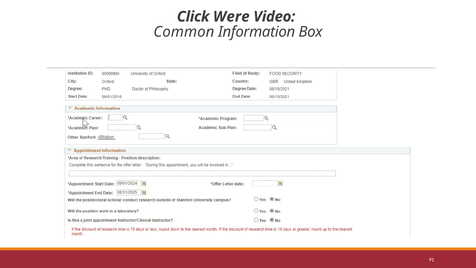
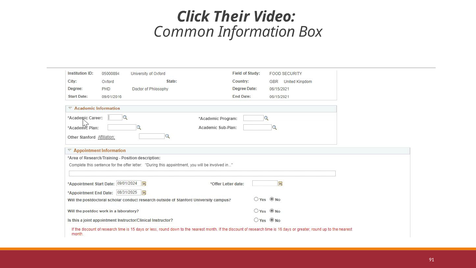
Were: Were -> Their
